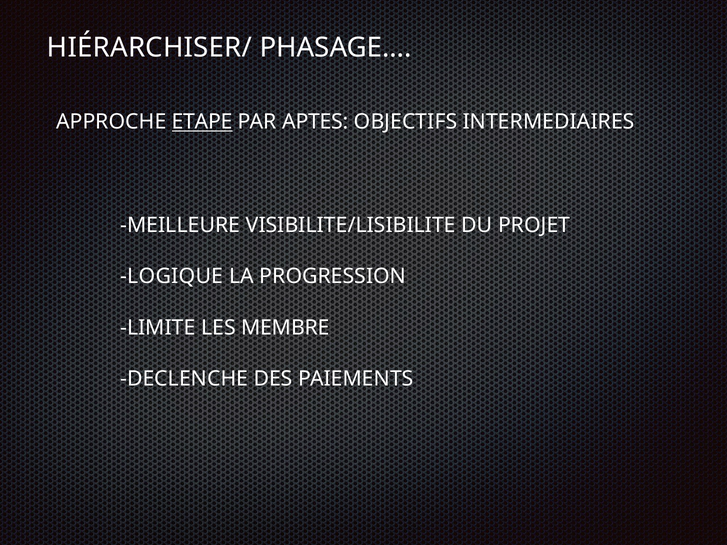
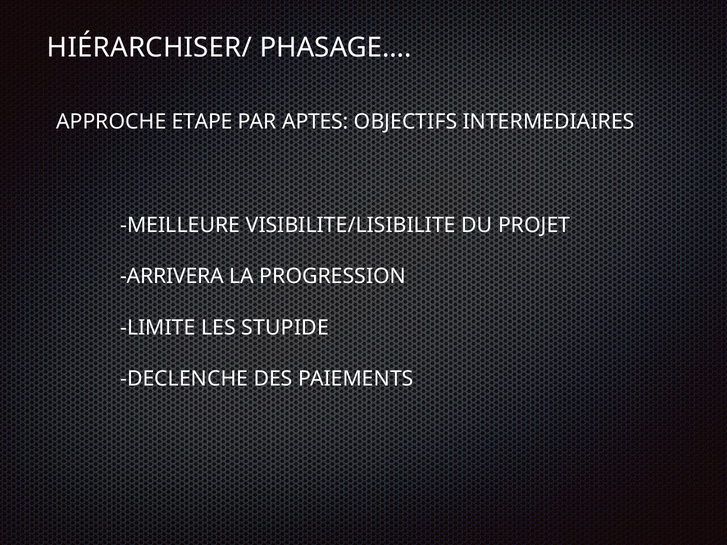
ETAPE underline: present -> none
LOGIQUE: LOGIQUE -> ARRIVERA
MEMBRE: MEMBRE -> STUPIDE
